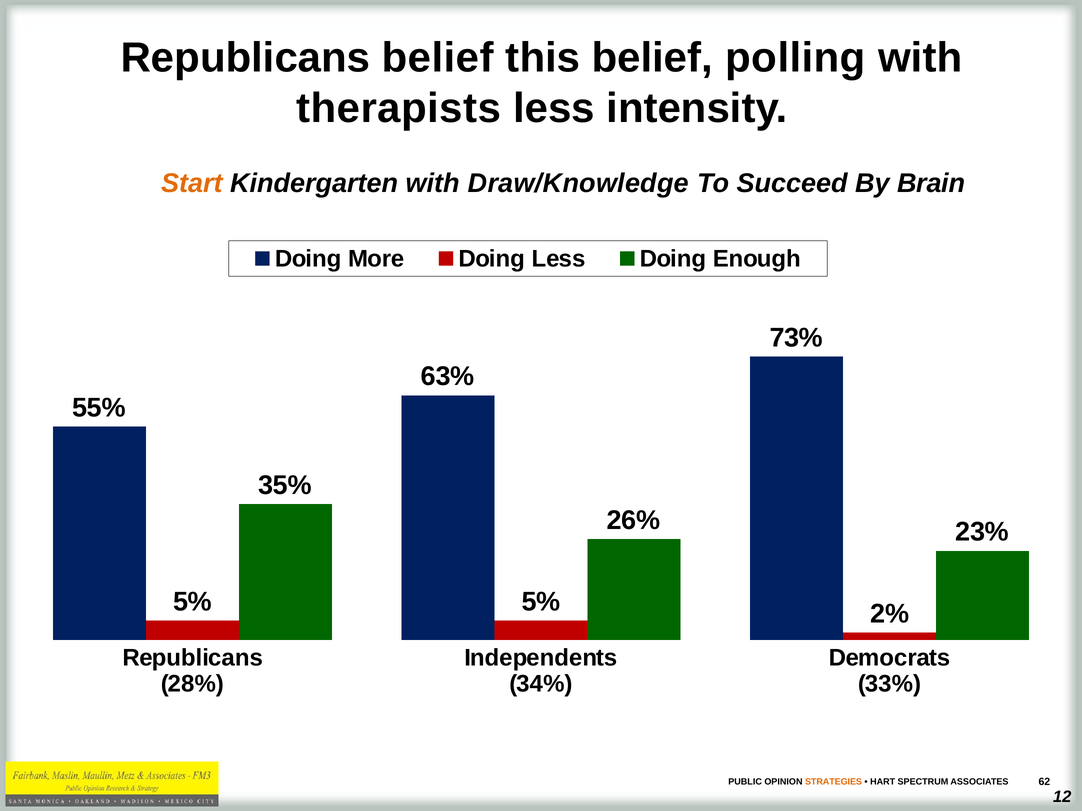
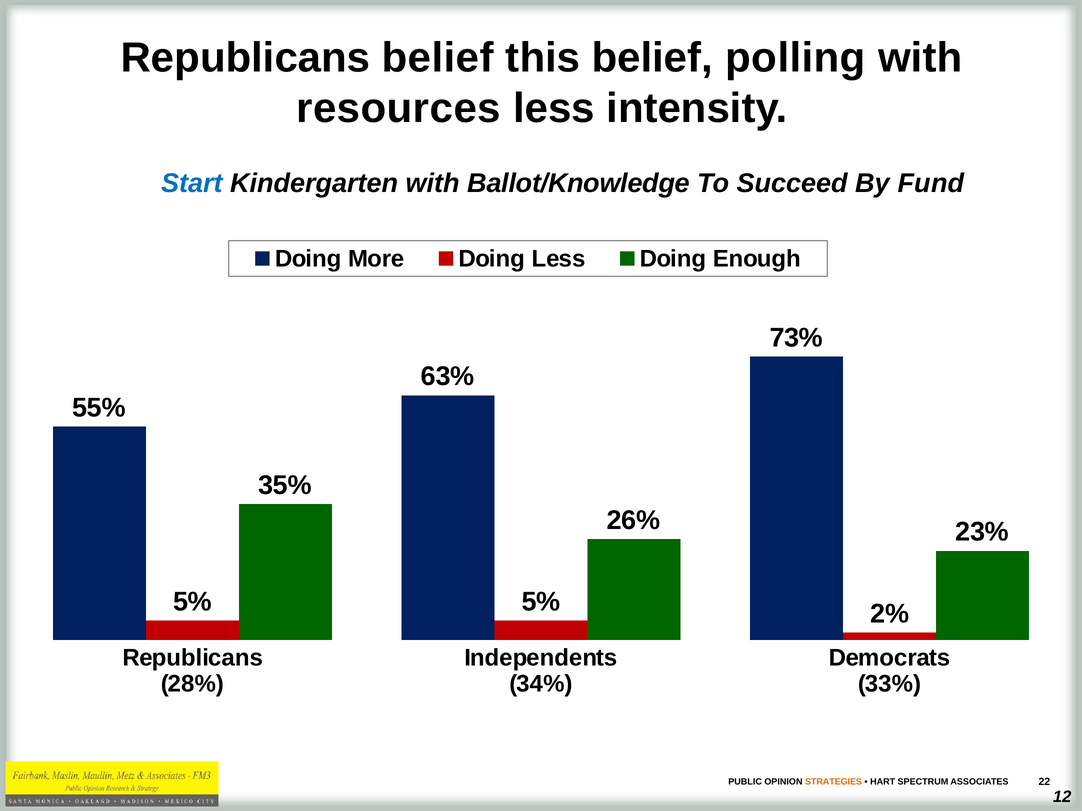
therapists: therapists -> resources
Start colour: orange -> blue
Draw/Knowledge: Draw/Knowledge -> Ballot/Knowledge
Brain: Brain -> Fund
62: 62 -> 22
